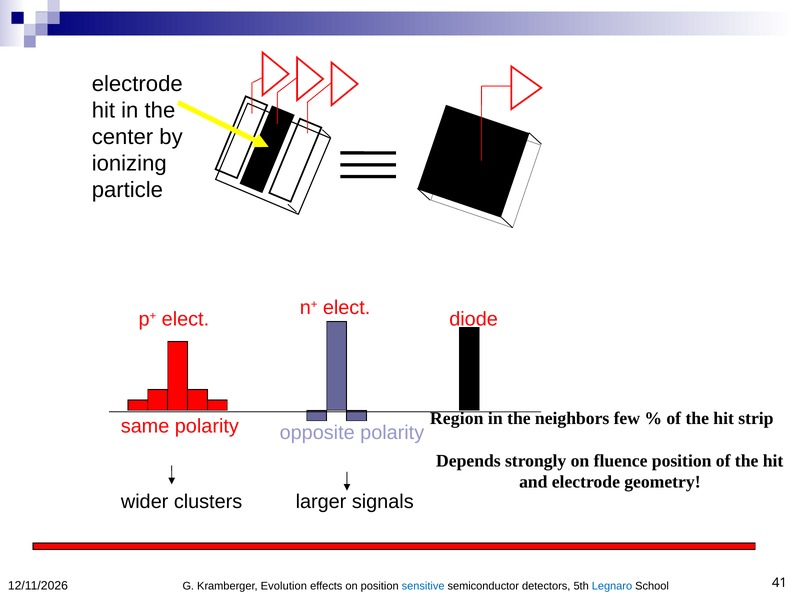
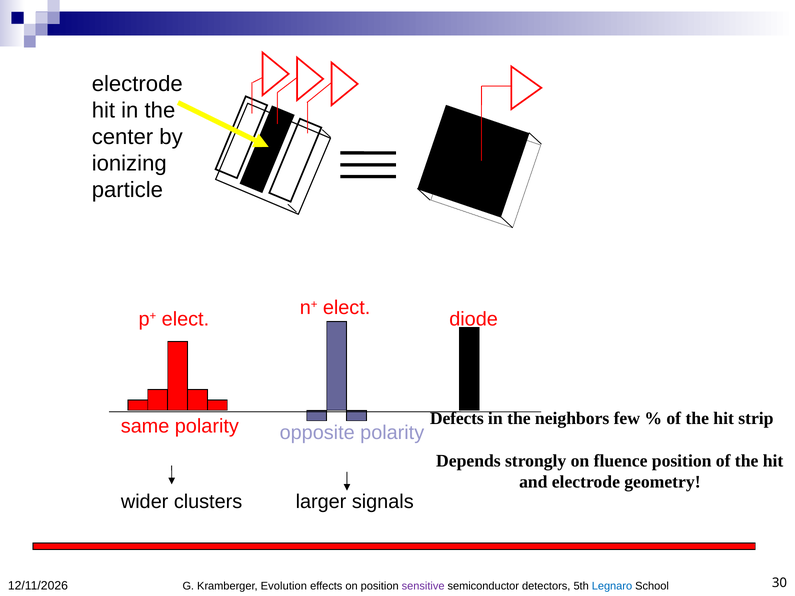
Region: Region -> Defects
sensitive colour: blue -> purple
41: 41 -> 30
